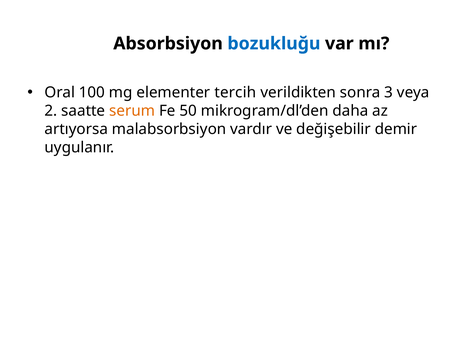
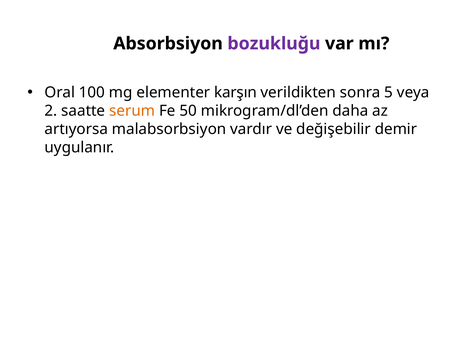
bozukluğu colour: blue -> purple
tercih: tercih -> karşın
3: 3 -> 5
